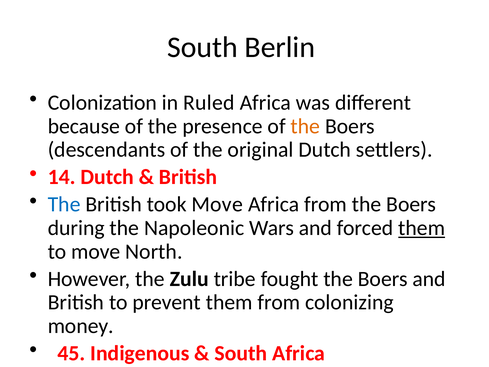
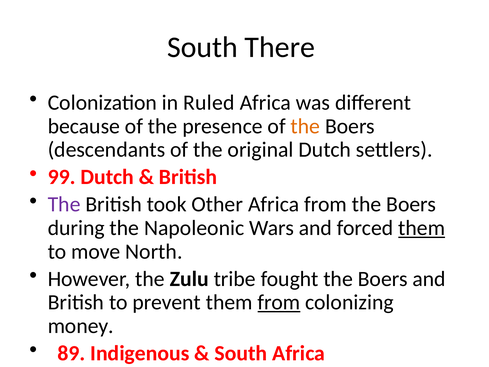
Berlin: Berlin -> There
14: 14 -> 99
The at (64, 204) colour: blue -> purple
took Move: Move -> Other
from at (279, 302) underline: none -> present
45: 45 -> 89
